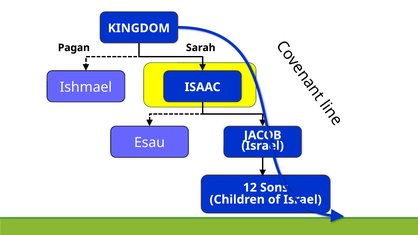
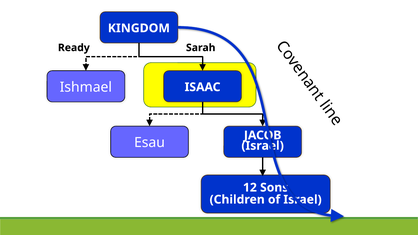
Pagan: Pagan -> Ready
